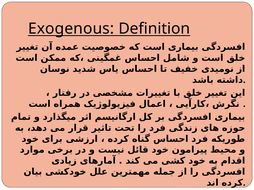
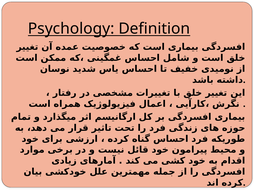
Exogenous: Exogenous -> Psychology
